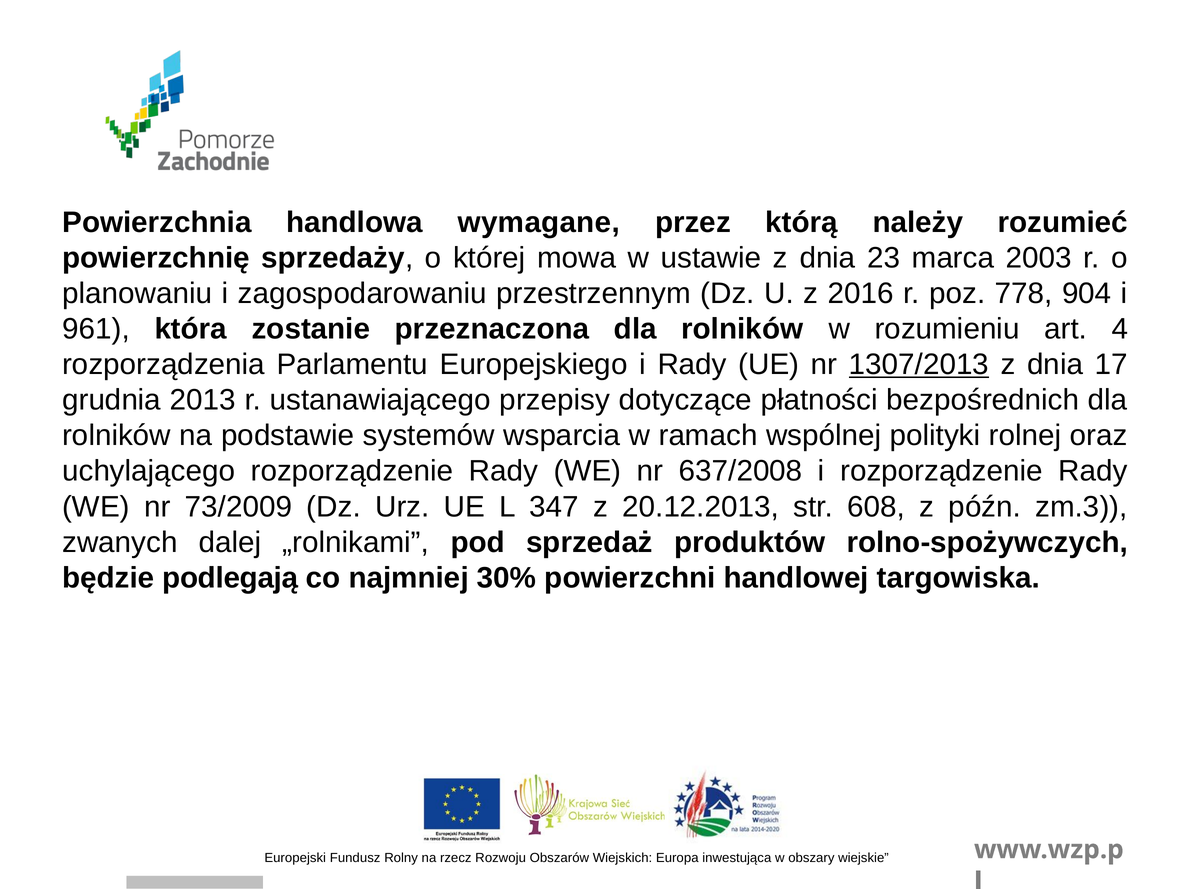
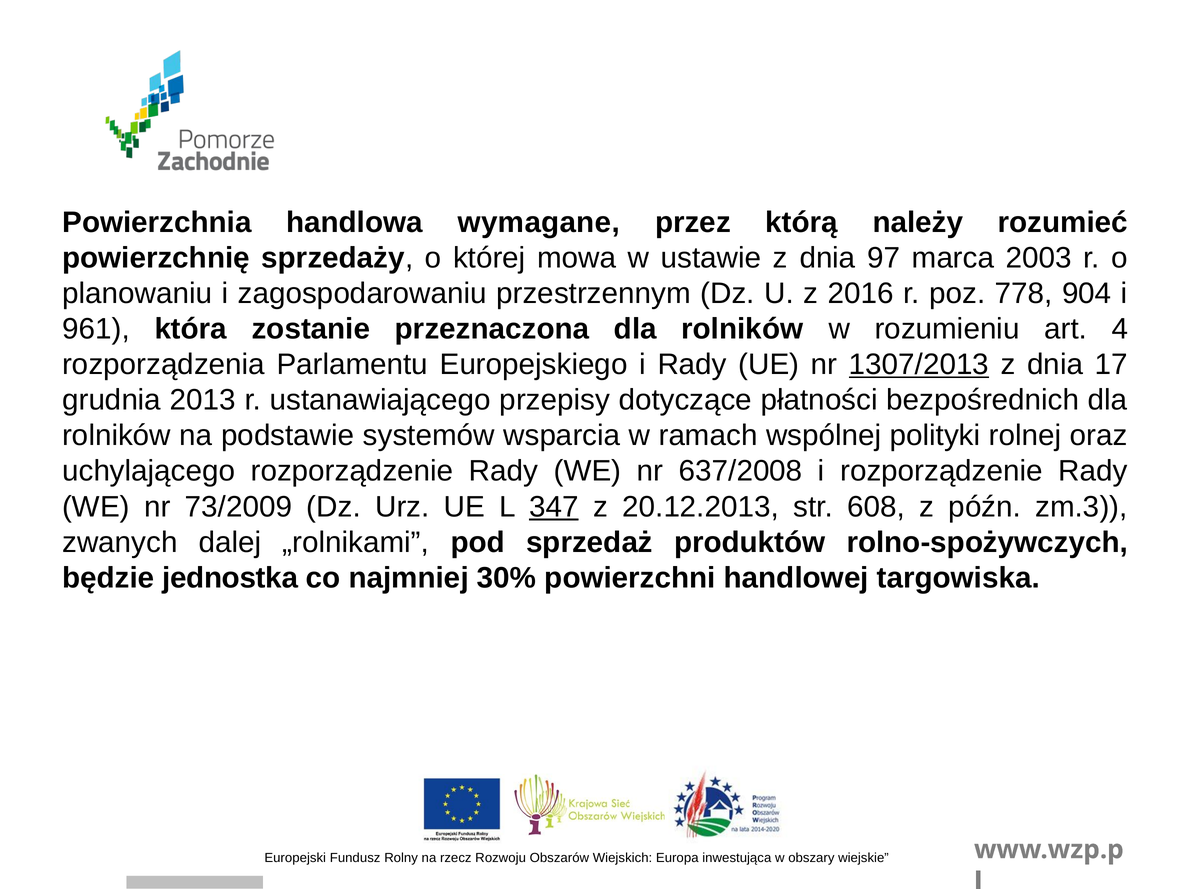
23: 23 -> 97
347 underline: none -> present
podlegają: podlegają -> jednostka
